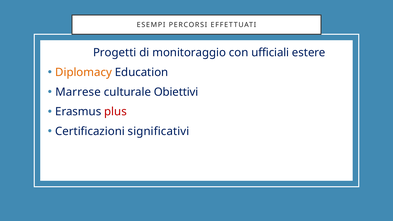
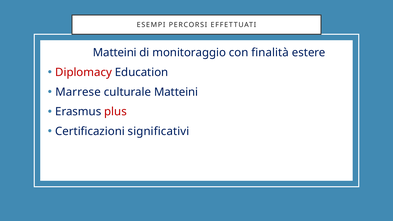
Progetti at (115, 53): Progetti -> Matteini
ufficiali: ufficiali -> finalità
Diplomacy colour: orange -> red
culturale Obiettivi: Obiettivi -> Matteini
